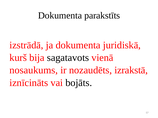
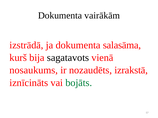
parakstīts: parakstīts -> vairākām
juridiskā: juridiskā -> salasāma
bojāts colour: black -> green
